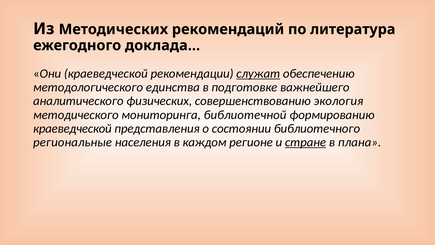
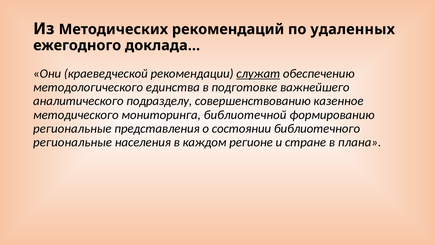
литература: литература -> удаленных
физических: физических -> подразделу
экология: экология -> казенное
краеведческой at (72, 128): краеведческой -> региональные
стране underline: present -> none
